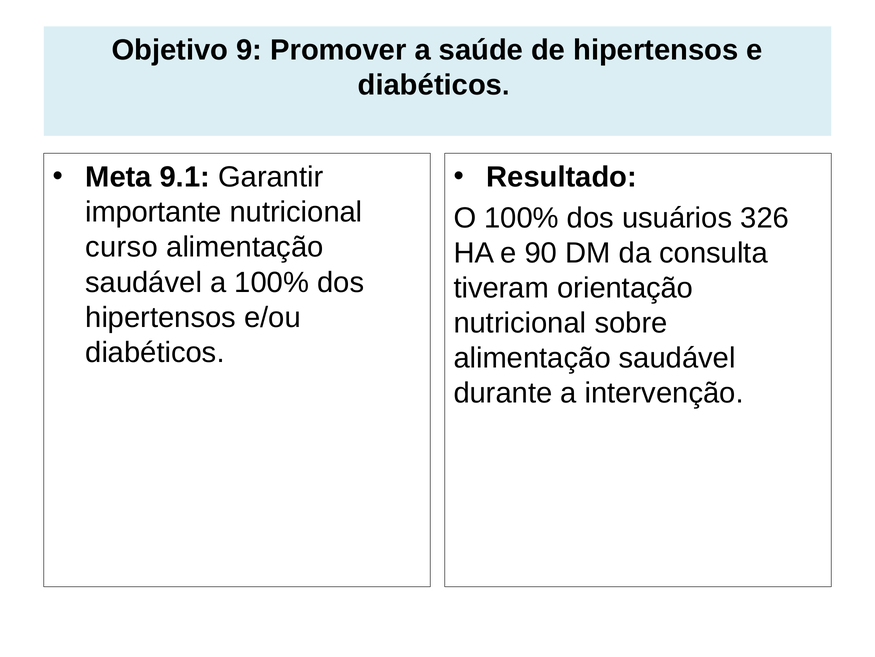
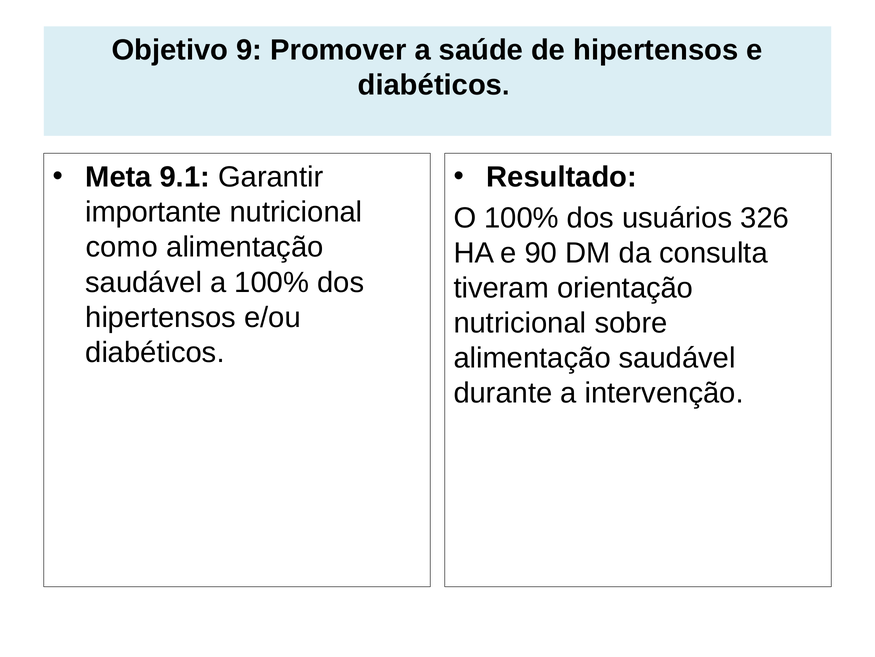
curso: curso -> como
